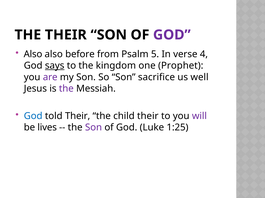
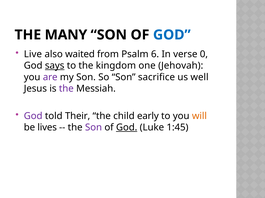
THE THEIR: THEIR -> MANY
GOD at (172, 35) colour: purple -> blue
Also at (33, 54): Also -> Live
before: before -> waited
5: 5 -> 6
4: 4 -> 0
Prophet: Prophet -> Jehovah
God at (33, 116) colour: blue -> purple
child their: their -> early
will colour: purple -> orange
God at (127, 128) underline: none -> present
1:25: 1:25 -> 1:45
